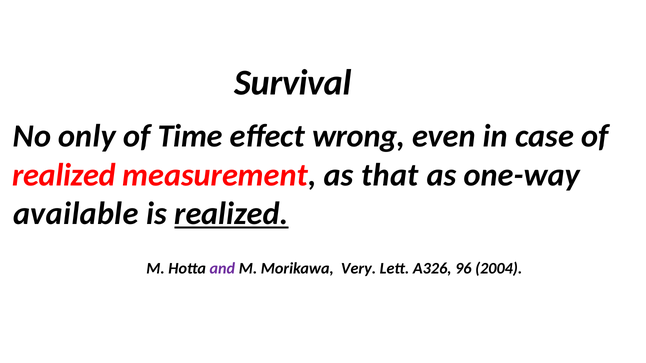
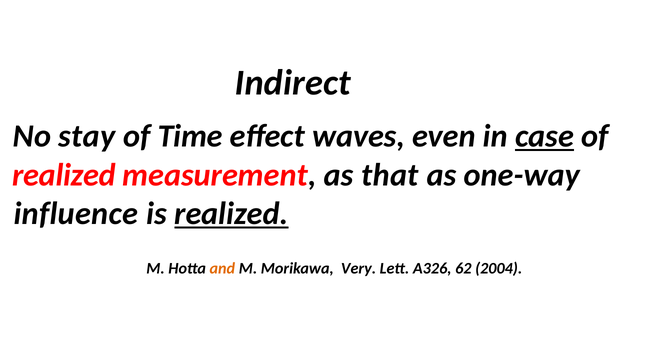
Survival: Survival -> Indirect
only: only -> stay
wrong: wrong -> waves
case underline: none -> present
available: available -> influence
and colour: purple -> orange
96: 96 -> 62
